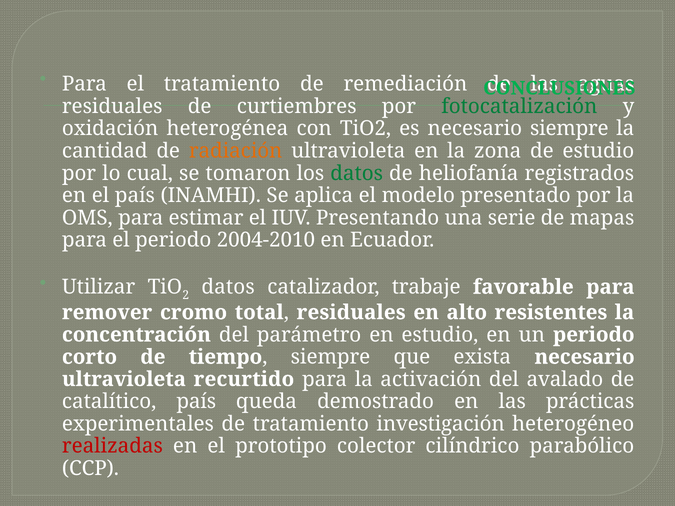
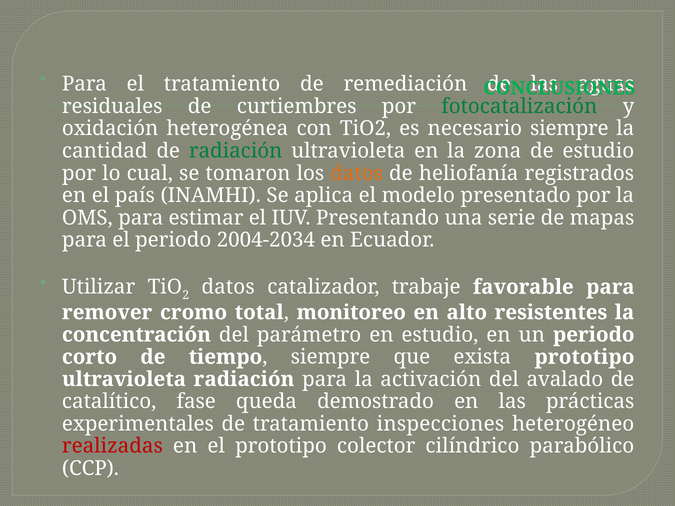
radiación at (236, 151) colour: orange -> green
datos at (357, 173) colour: green -> orange
2004-2010: 2004-2010 -> 2004-2034
total residuales: residuales -> monitoreo
exista necesario: necesario -> prototipo
ultravioleta recurtido: recurtido -> radiación
catalítico país: país -> fase
investigación: investigación -> inspecciones
